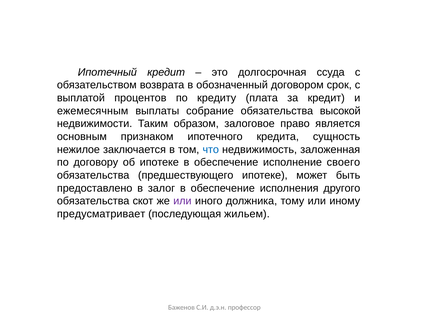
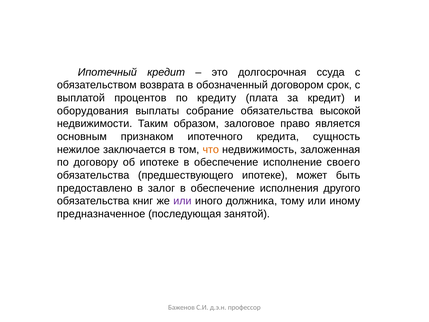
ежемесячным: ежемесячным -> оборудования
что colour: blue -> orange
скот: скот -> книг
предусматривает: предусматривает -> предназначенное
жильем: жильем -> занятой
